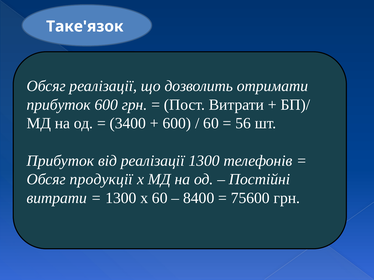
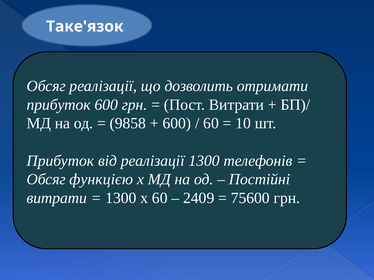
3400: 3400 -> 9858
56: 56 -> 10
продукції: продукції -> функцією
8400: 8400 -> 2409
